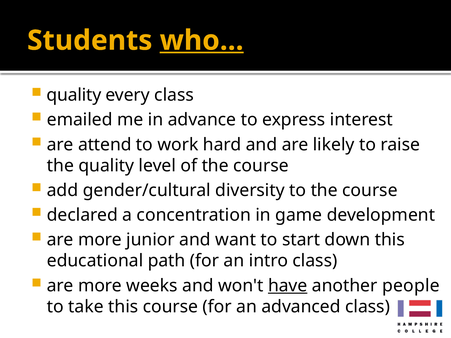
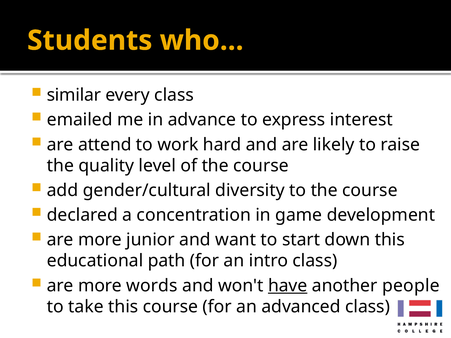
who underline: present -> none
quality at (74, 95): quality -> similar
weeks: weeks -> words
